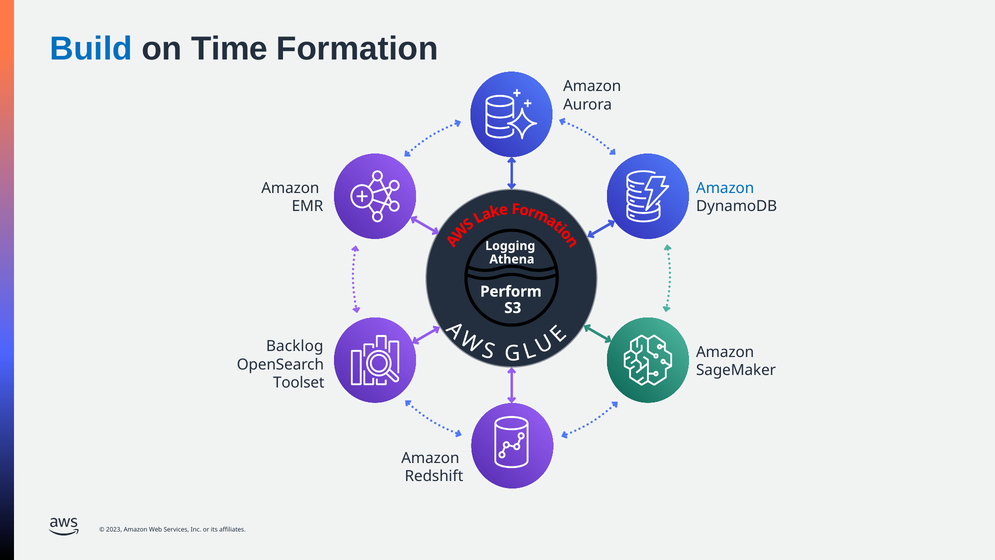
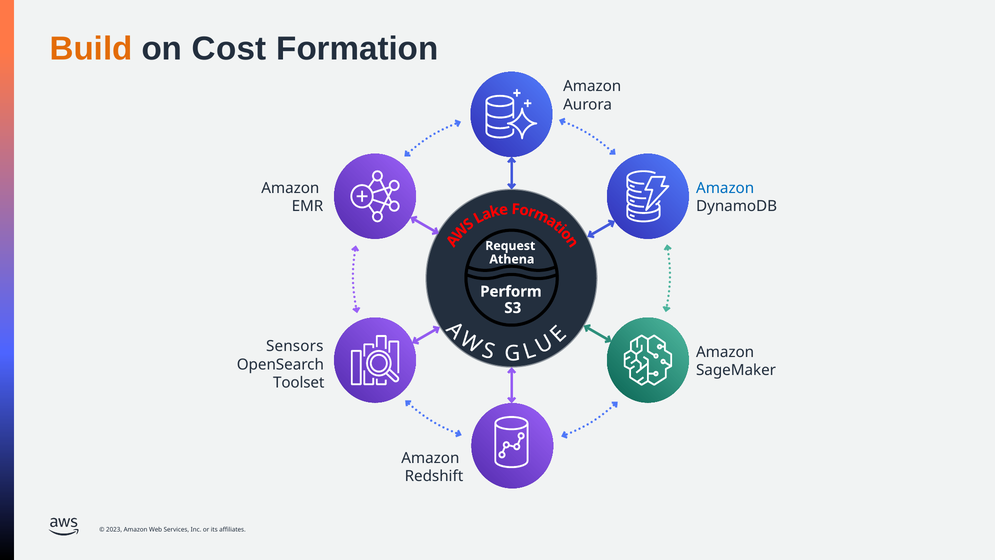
Build colour: blue -> orange
Time: Time -> Cost
Logging: Logging -> Request
Backlog: Backlog -> Sensors
